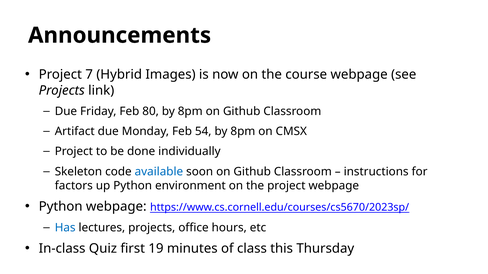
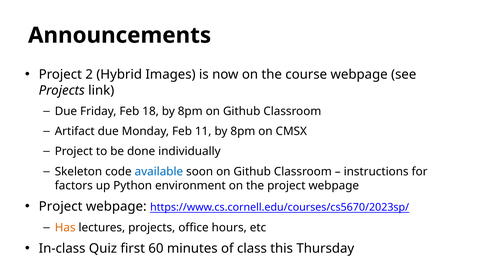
7: 7 -> 2
80: 80 -> 18
54: 54 -> 11
Python at (61, 207): Python -> Project
Has colour: blue -> orange
19: 19 -> 60
